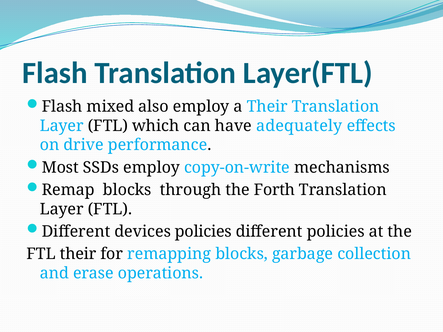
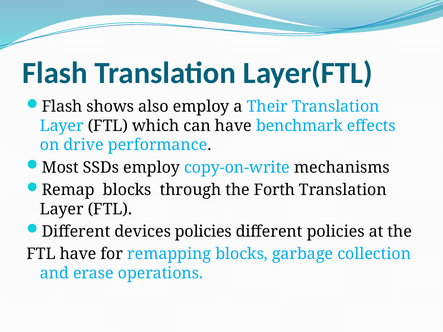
mixed: mixed -> shows
adequately: adequately -> benchmark
FTL their: their -> have
